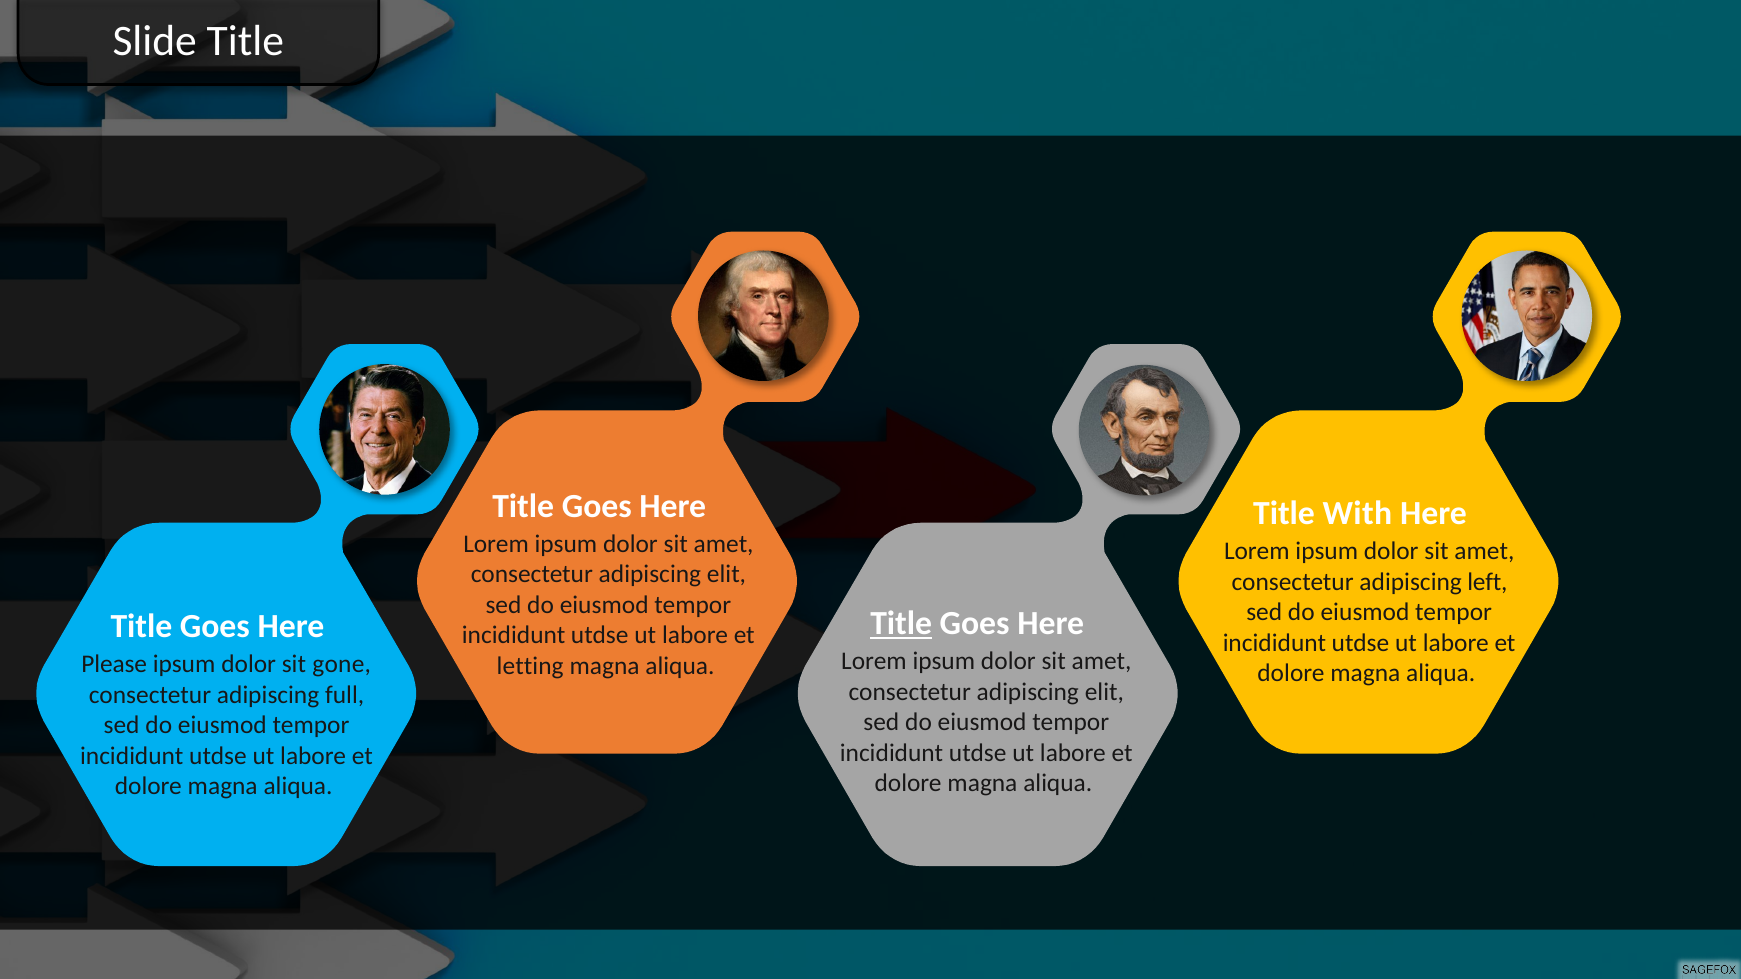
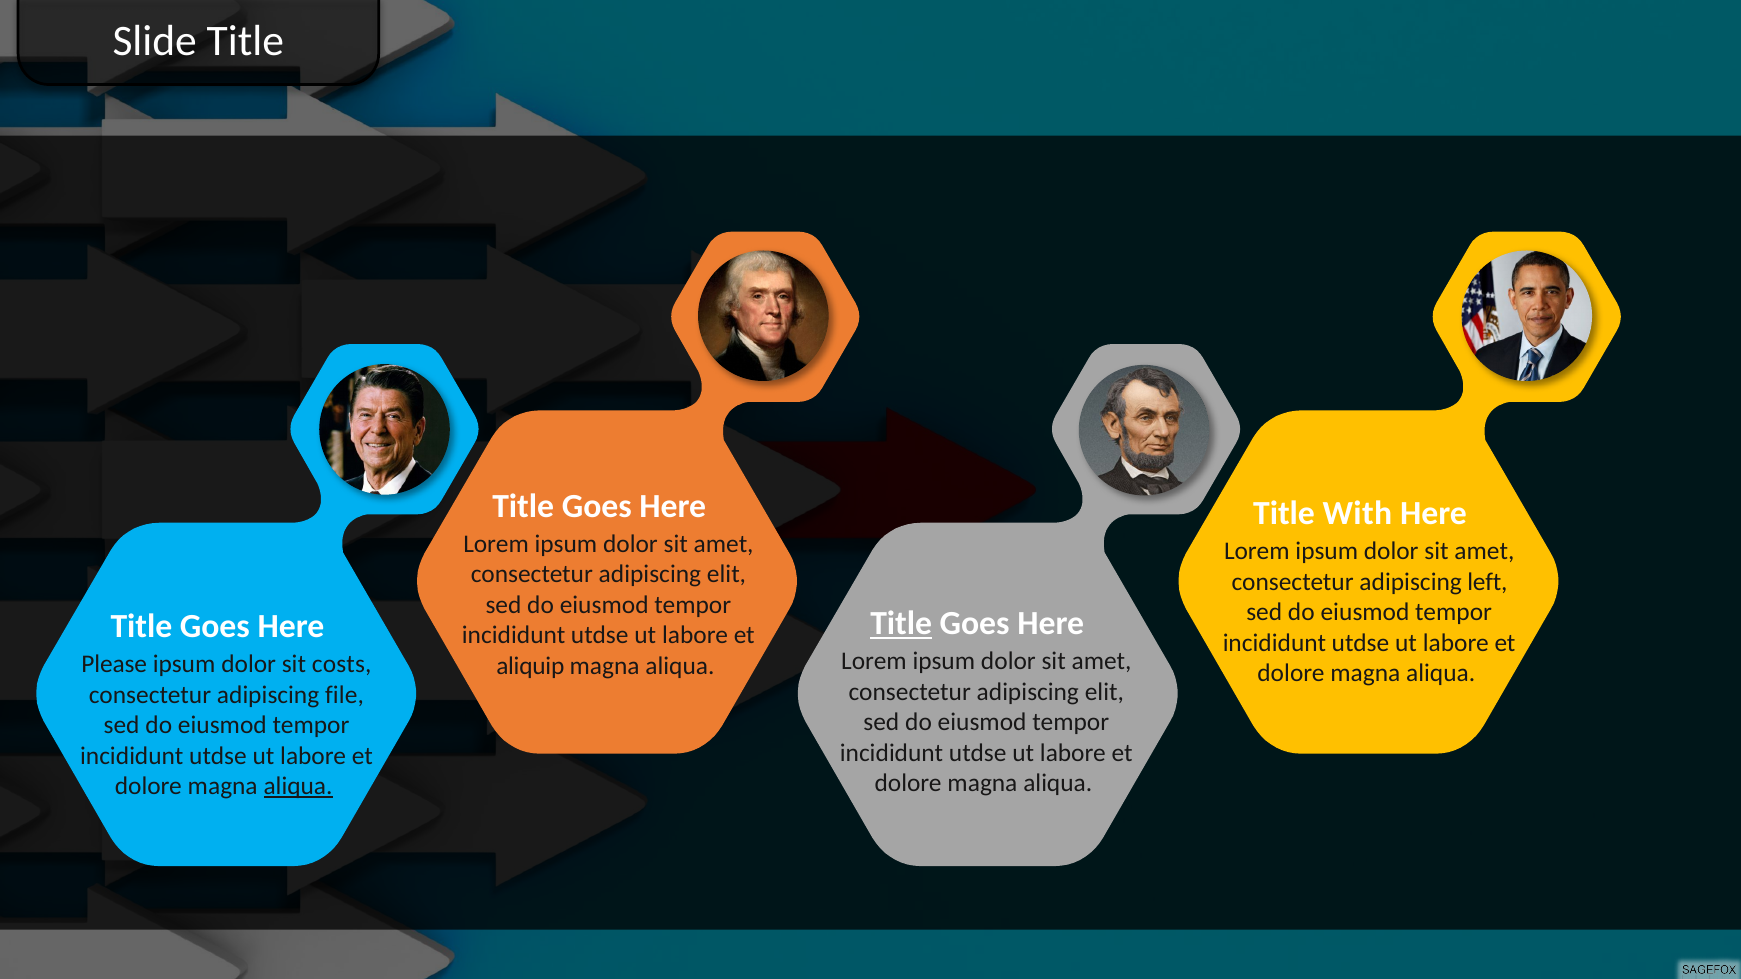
gone: gone -> costs
letting: letting -> aliquip
full: full -> file
aliqua at (298, 786) underline: none -> present
